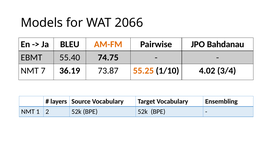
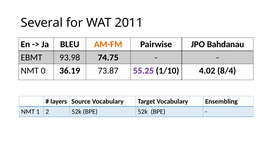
Models: Models -> Several
2066: 2066 -> 2011
55.40: 55.40 -> 93.98
7: 7 -> 0
55.25 colour: orange -> purple
3/4: 3/4 -> 8/4
